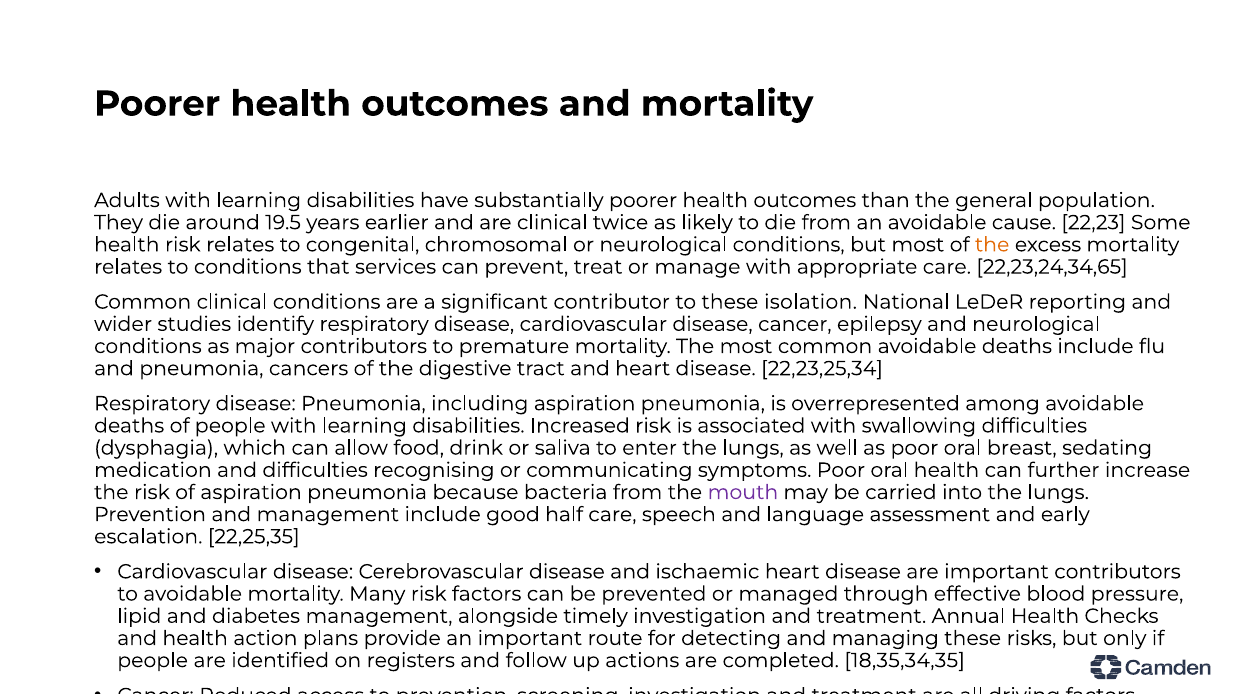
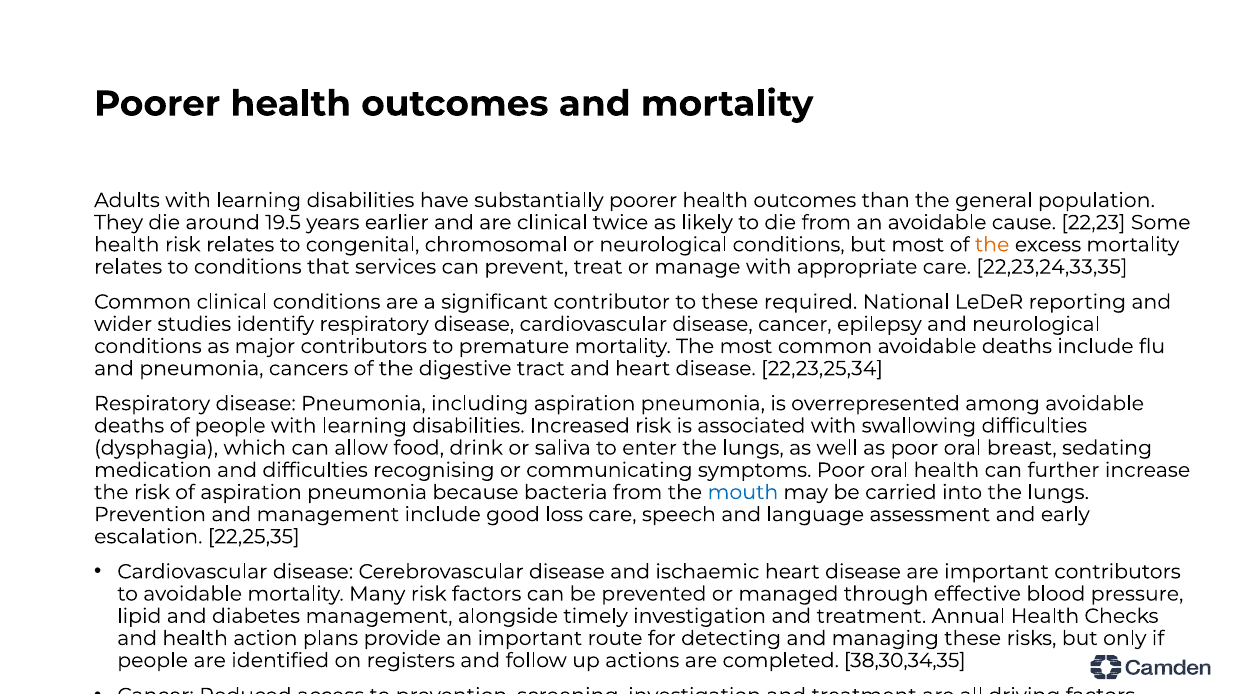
22,23,24,34,65: 22,23,24,34,65 -> 22,23,24,33,35
isolation: isolation -> required
mouth colour: purple -> blue
good half: half -> loss
18,35,34,35: 18,35,34,35 -> 38,30,34,35
